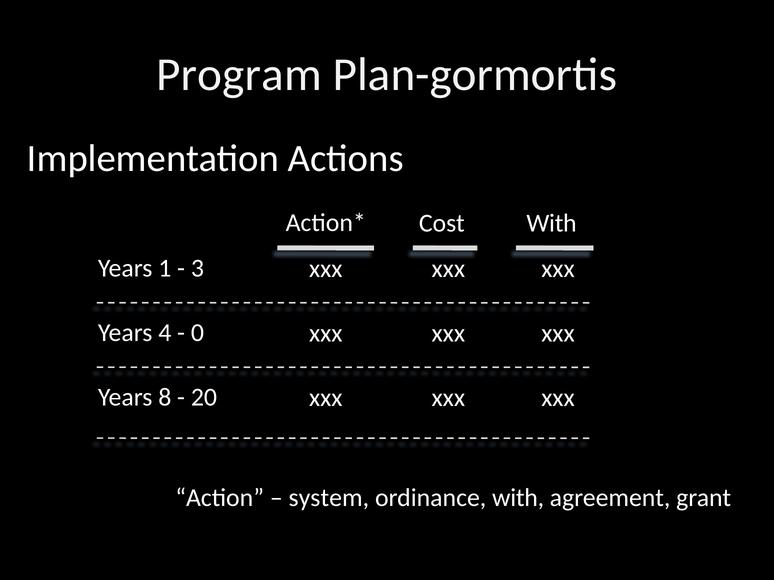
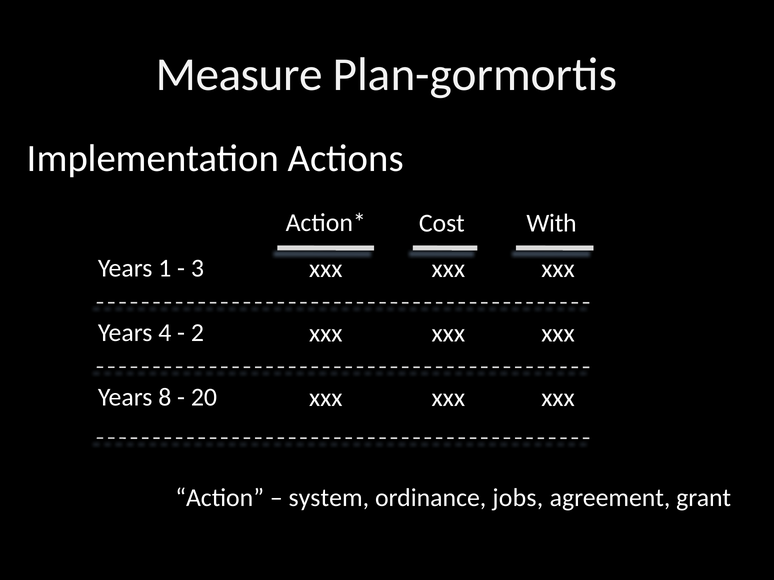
Program: Program -> Measure
0: 0 -> 2
ordinance with: with -> jobs
